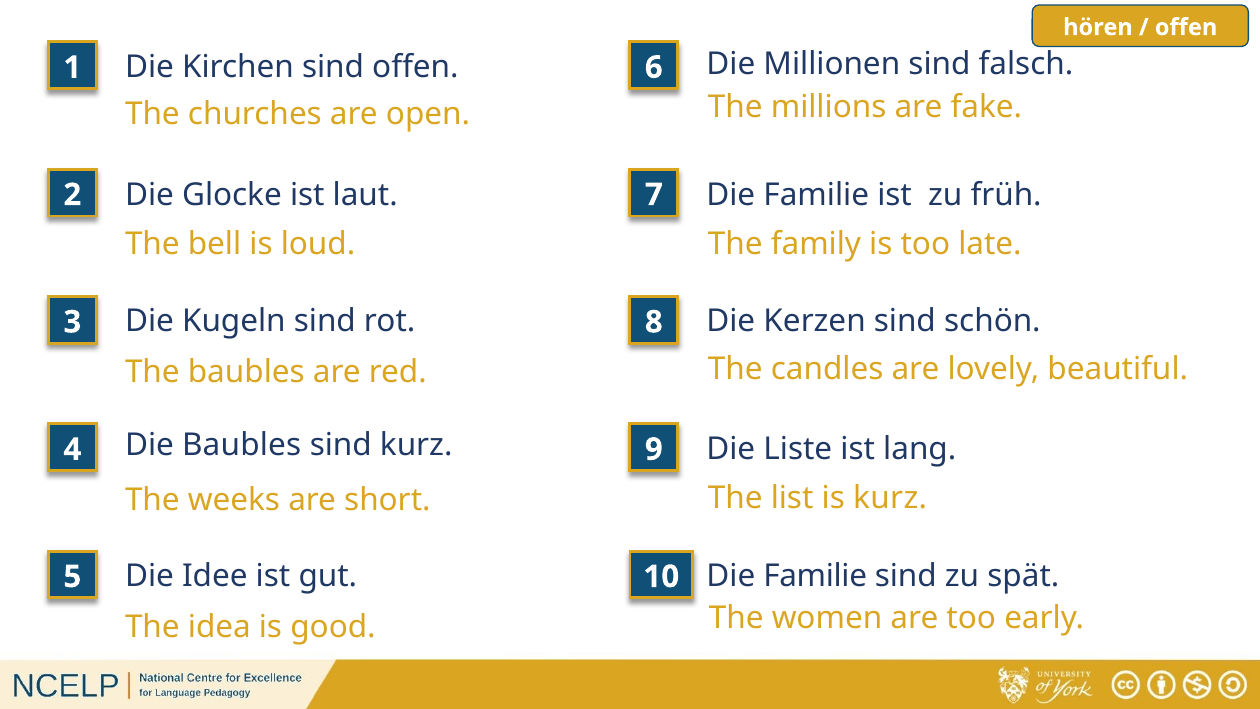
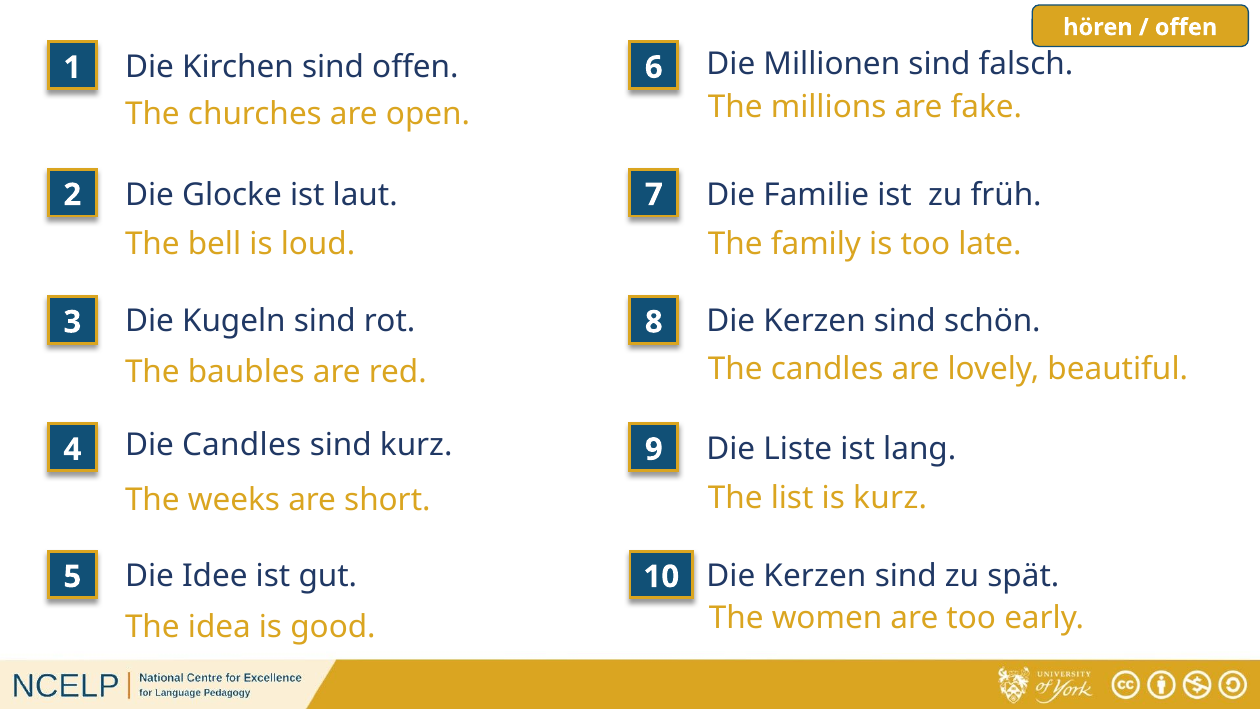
Die Baubles: Baubles -> Candles
Familie at (815, 576): Familie -> Kerzen
